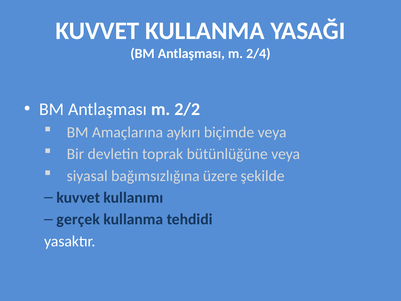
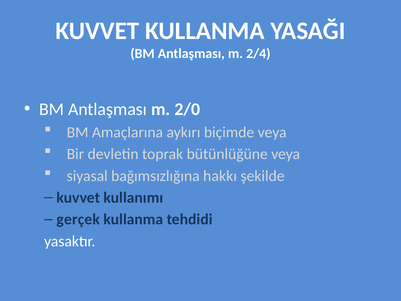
2/2: 2/2 -> 2/0
üzere: üzere -> hakkı
